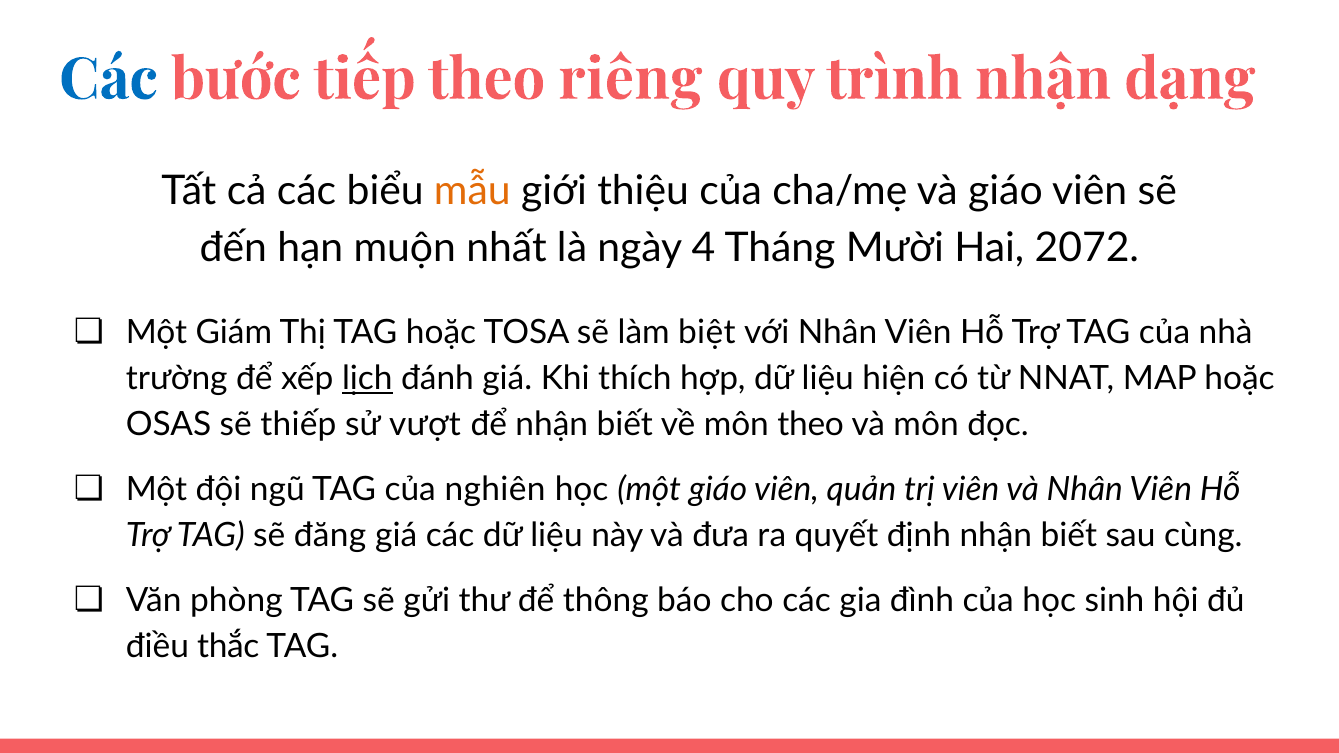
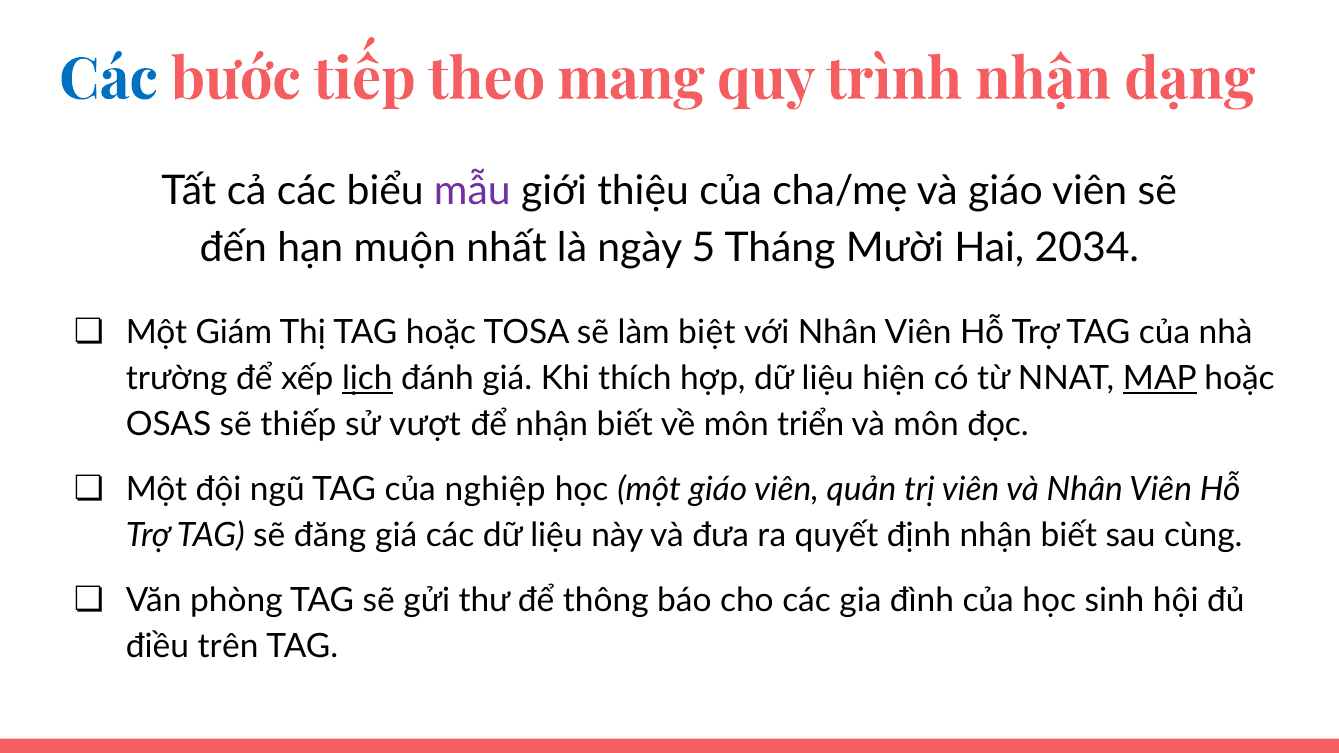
riêng: riêng -> mang
mẫu colour: orange -> purple
4: 4 -> 5
2072: 2072 -> 2034
MAP underline: none -> present
môn theo: theo -> triển
nghiên: nghiên -> nghiệp
thắc: thắc -> trên
